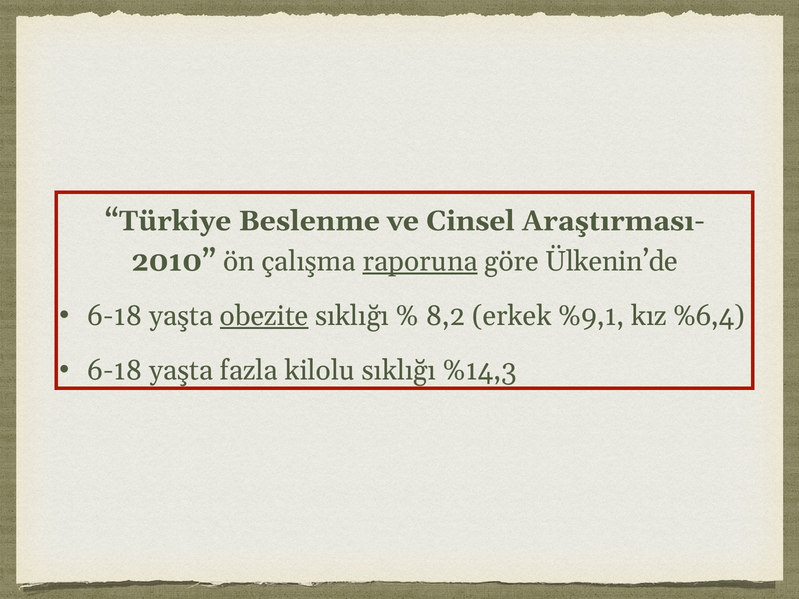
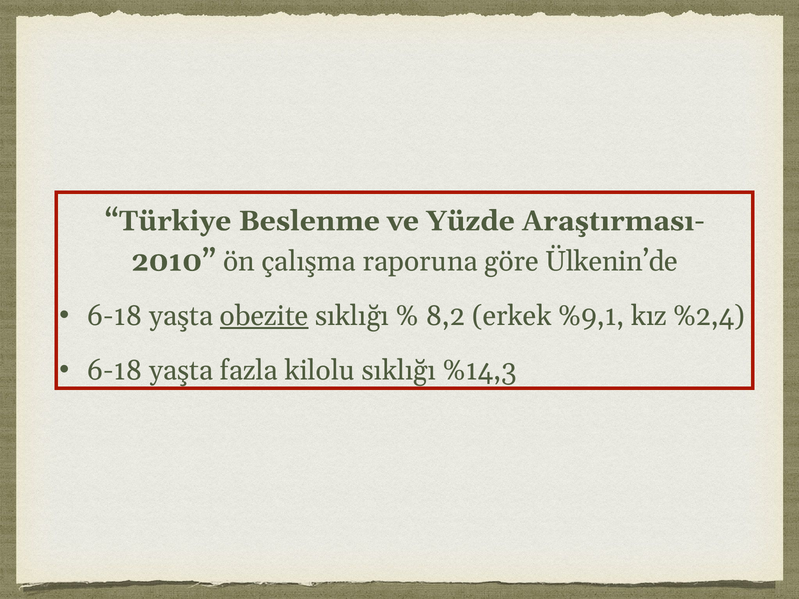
Cinsel: Cinsel -> Yüzde
raporuna underline: present -> none
%6,4: %6,4 -> %2,4
